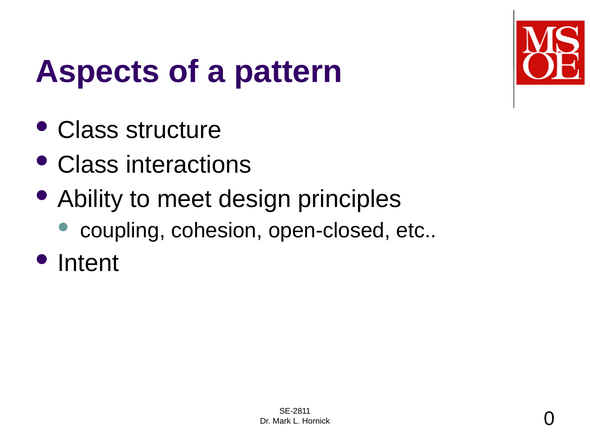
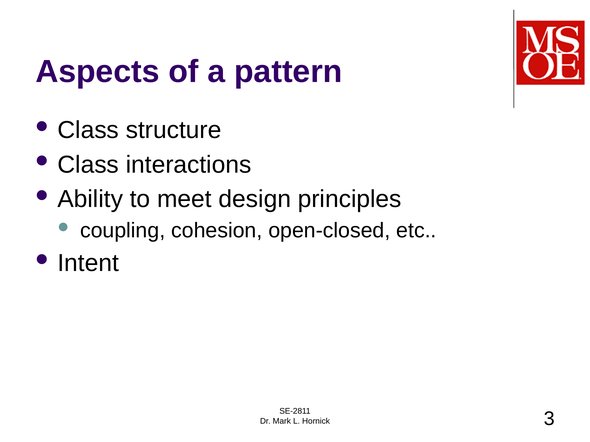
0: 0 -> 3
